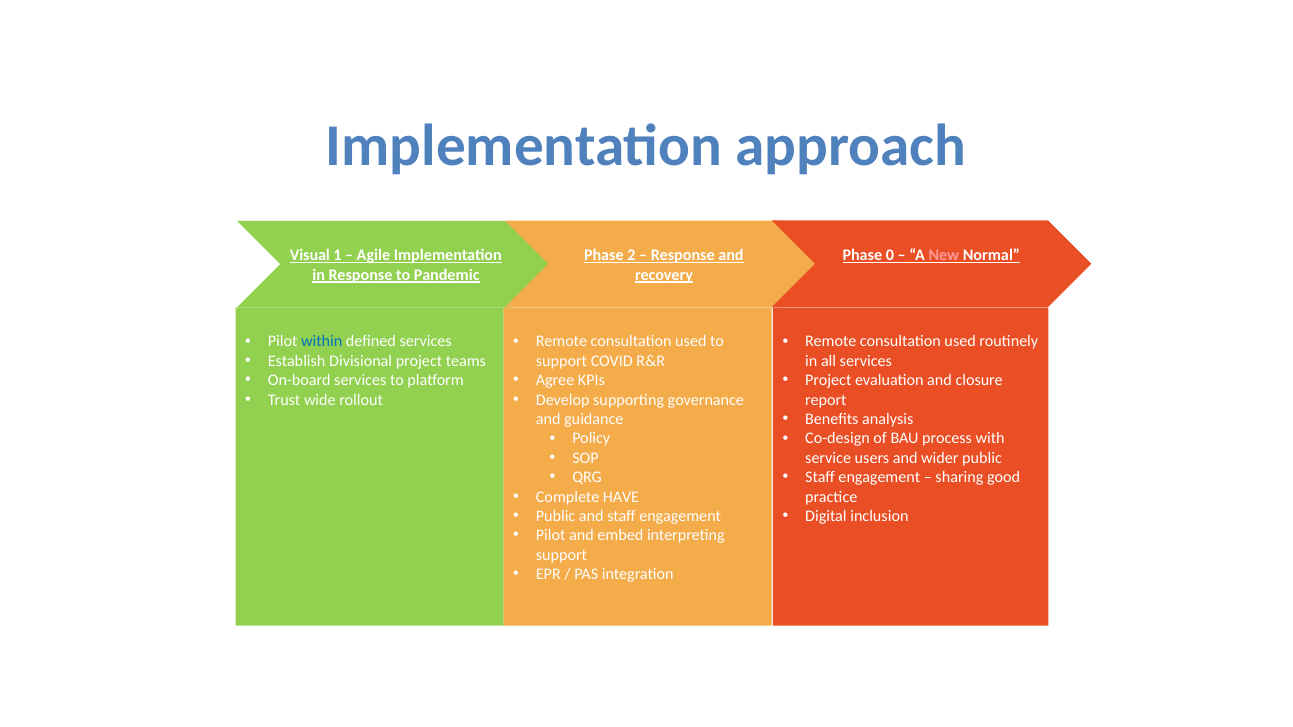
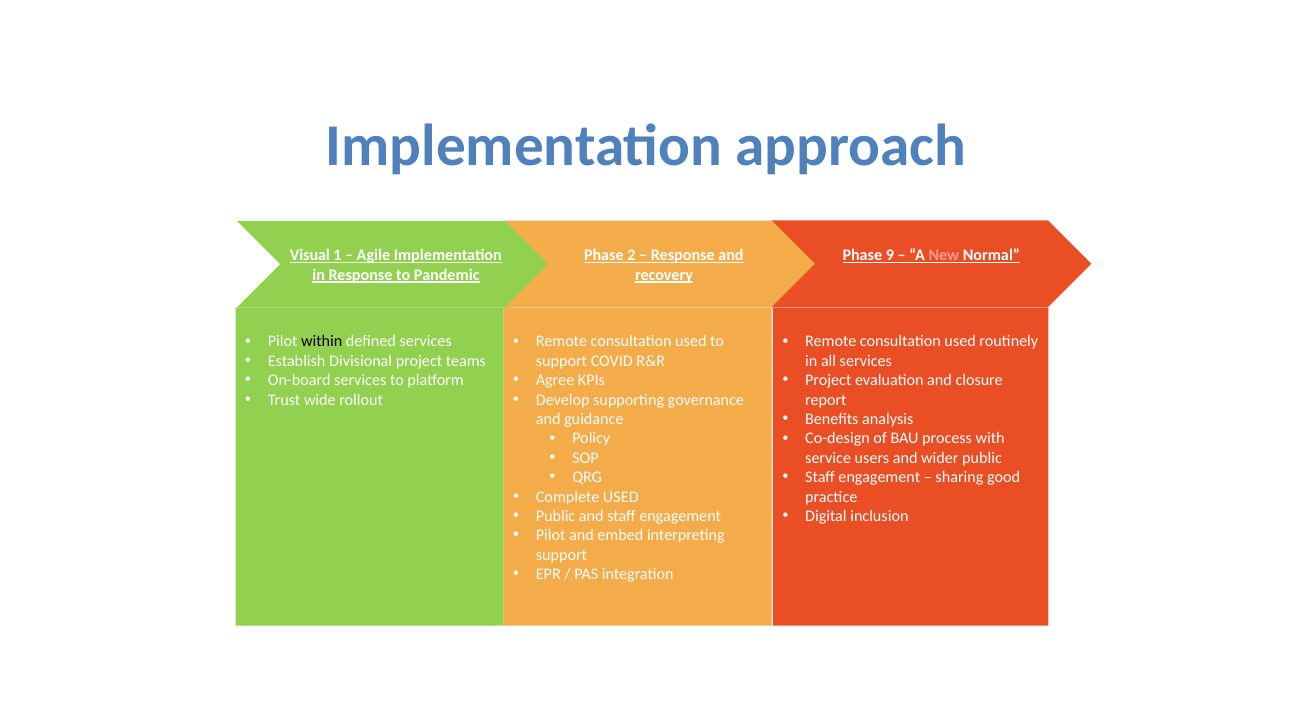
0: 0 -> 9
within colour: blue -> black
Complete HAVE: HAVE -> USED
